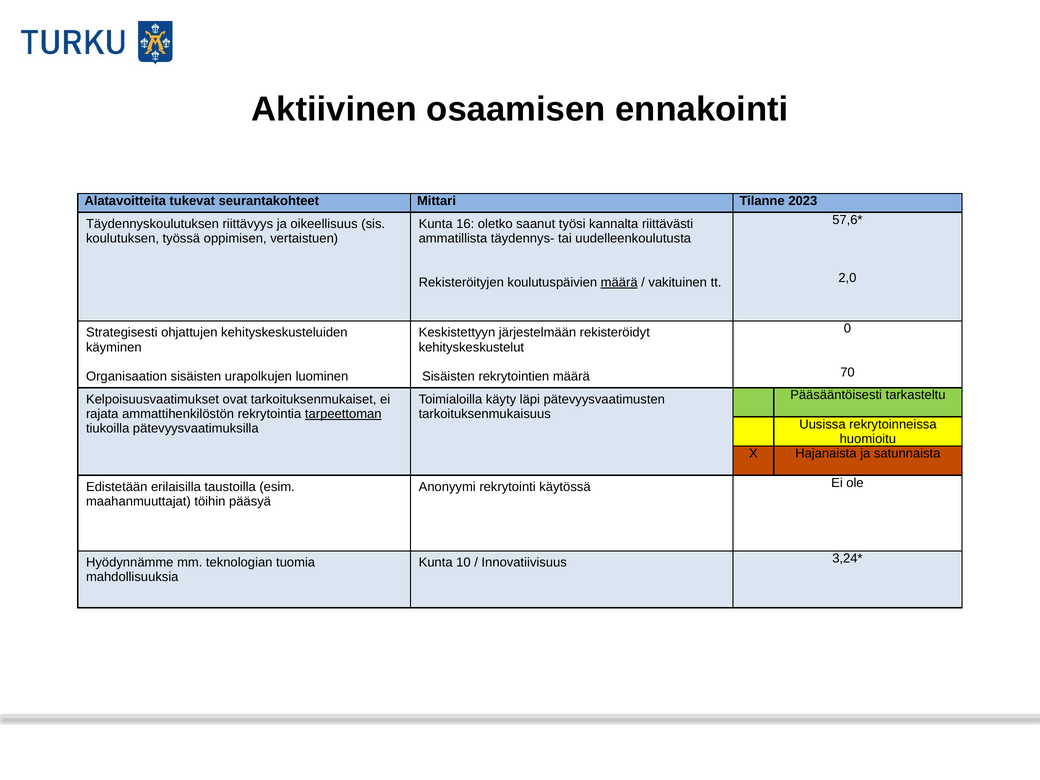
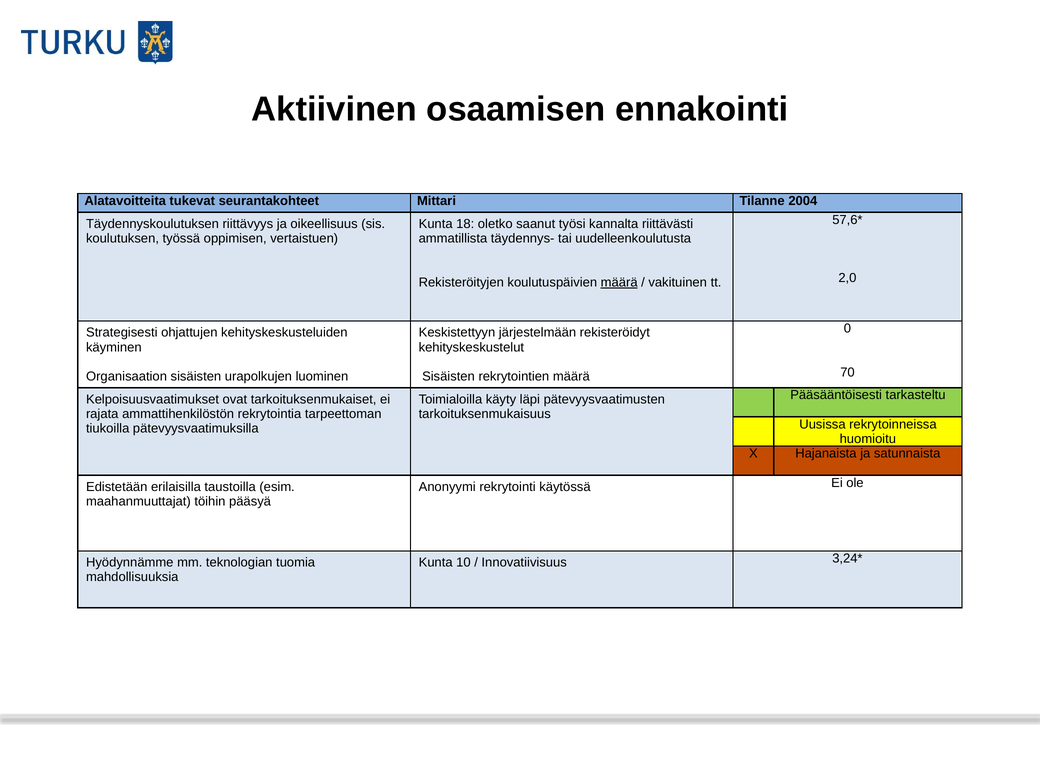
2023: 2023 -> 2004
16: 16 -> 18
tarpeettoman underline: present -> none
